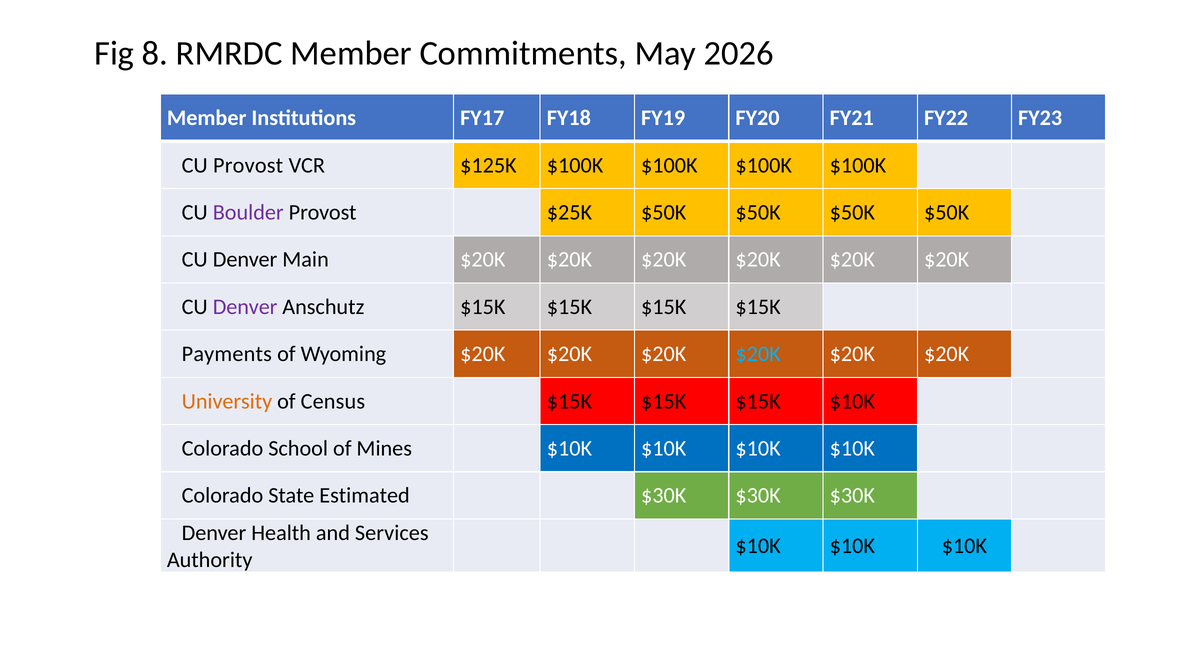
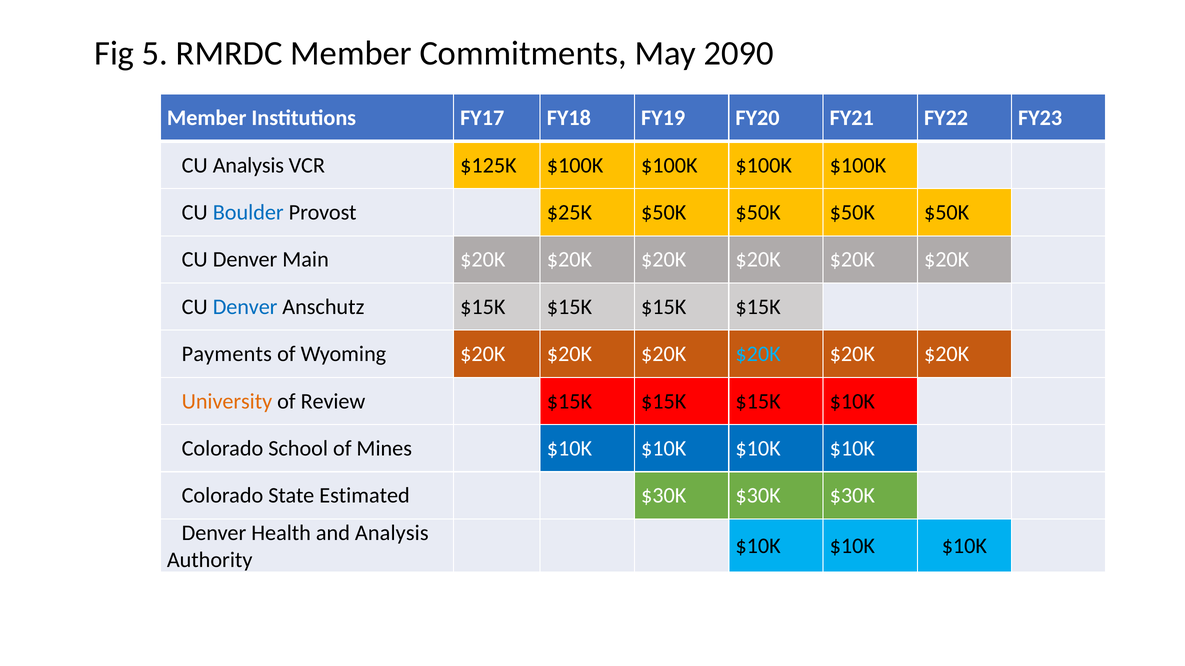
8: 8 -> 5
2026: 2026 -> 2090
CU Provost: Provost -> Analysis
Boulder colour: purple -> blue
Denver at (245, 307) colour: purple -> blue
Census: Census -> Review
and Services: Services -> Analysis
